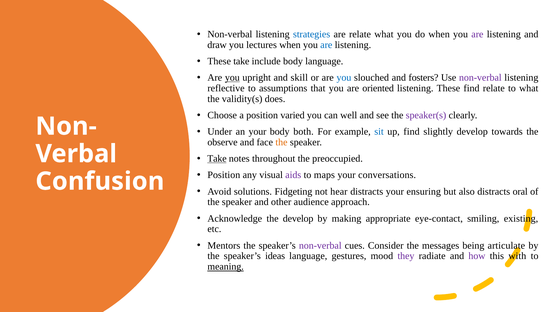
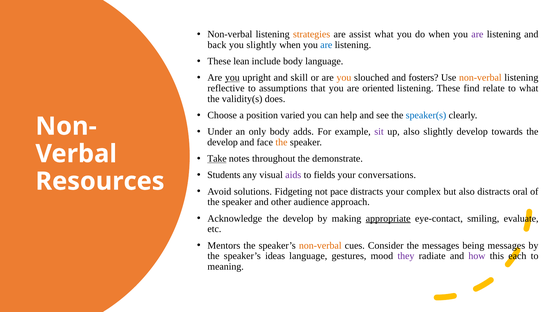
strategies colour: blue -> orange
are relate: relate -> assist
draw: draw -> back
you lectures: lectures -> slightly
These take: take -> lean
you at (344, 78) colour: blue -> orange
non-verbal at (480, 78) colour: purple -> orange
well: well -> help
speaker(s colour: purple -> blue
an your: your -> only
both: both -> adds
sit colour: blue -> purple
up find: find -> also
observe at (223, 142): observe -> develop
preoccupied: preoccupied -> demonstrate
Position at (224, 175): Position -> Students
maps: maps -> fields
Confusion: Confusion -> Resources
hear: hear -> pace
ensuring: ensuring -> complex
appropriate underline: none -> present
existing: existing -> evaluate
non-verbal at (320, 246) colour: purple -> orange
being articulate: articulate -> messages
with: with -> each
meaning underline: present -> none
